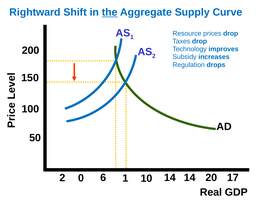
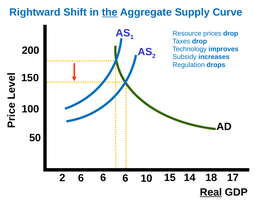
2 0: 0 -> 6
1 at (125, 178): 1 -> 6
10 14: 14 -> 15
20: 20 -> 18
Real underline: none -> present
